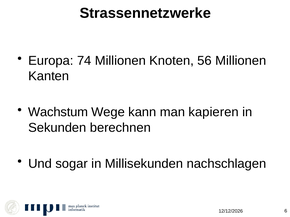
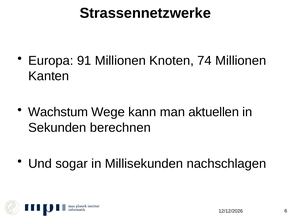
74: 74 -> 91
56: 56 -> 74
kapieren: kapieren -> aktuellen
